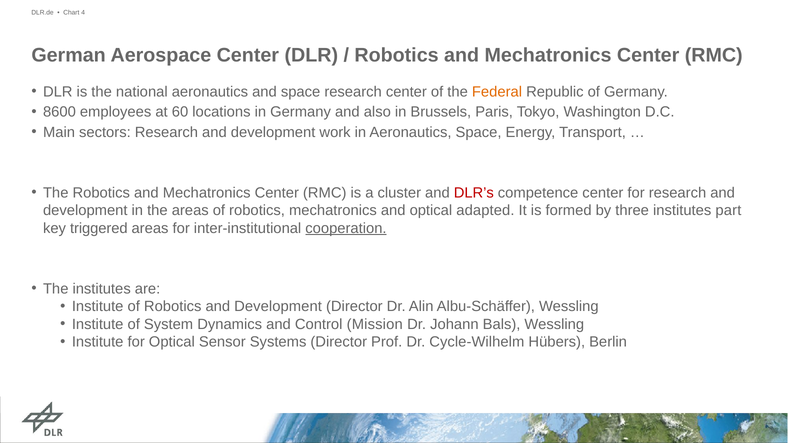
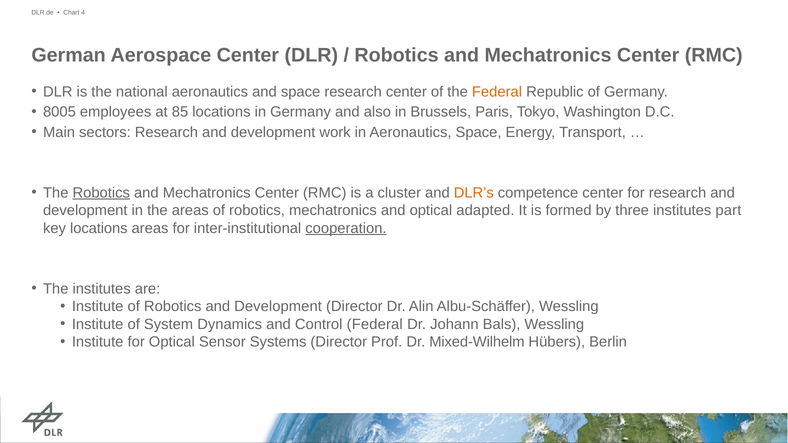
8600: 8600 -> 8005
60: 60 -> 85
Robotics at (101, 193) underline: none -> present
DLR’s colour: red -> orange
key triggered: triggered -> locations
Control Mission: Mission -> Federal
Cycle-Wilhelm: Cycle-Wilhelm -> Mixed-Wilhelm
